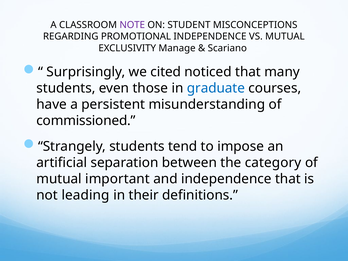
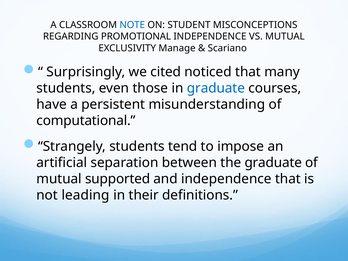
NOTE colour: purple -> blue
commissioned: commissioned -> computational
the category: category -> graduate
important: important -> supported
